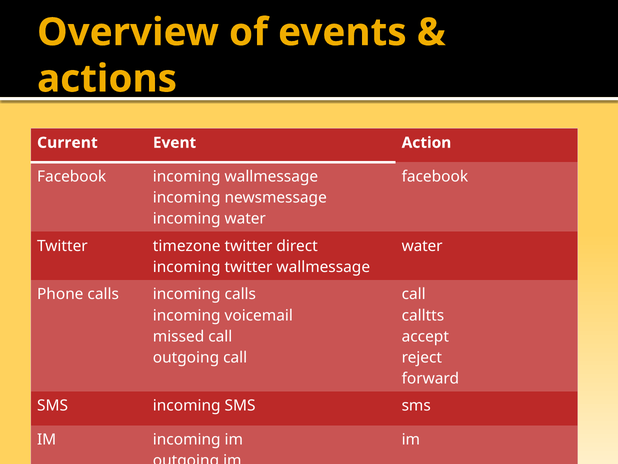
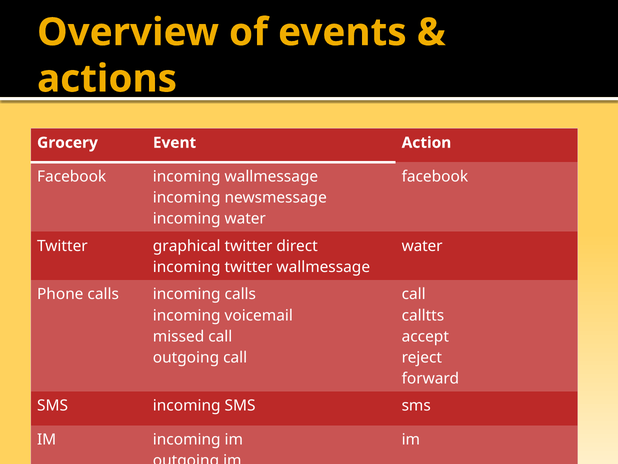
Current: Current -> Grocery
timezone: timezone -> graphical
